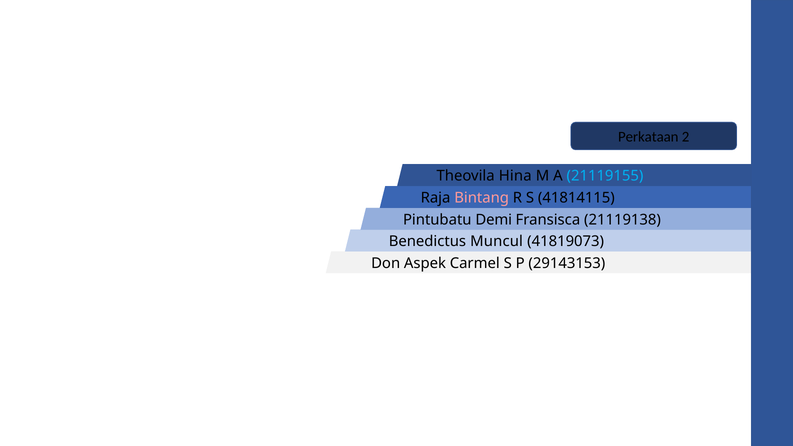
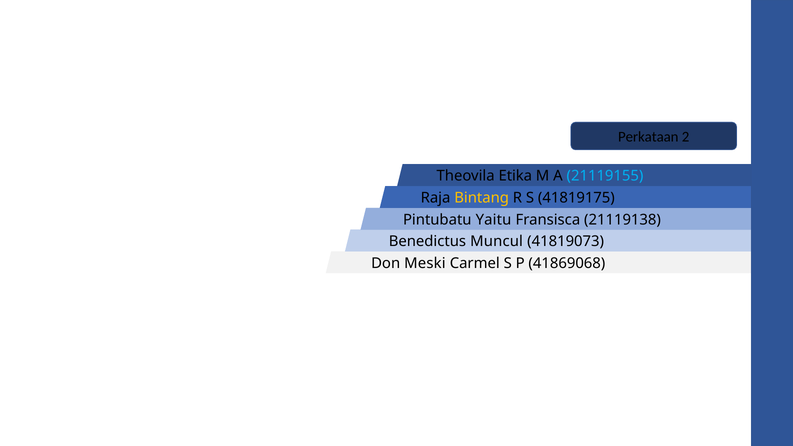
Hina: Hina -> Etika
Bintang colour: pink -> yellow
41814115: 41814115 -> 41819175
Demi: Demi -> Yaitu
Aspek: Aspek -> Meski
29143153: 29143153 -> 41869068
